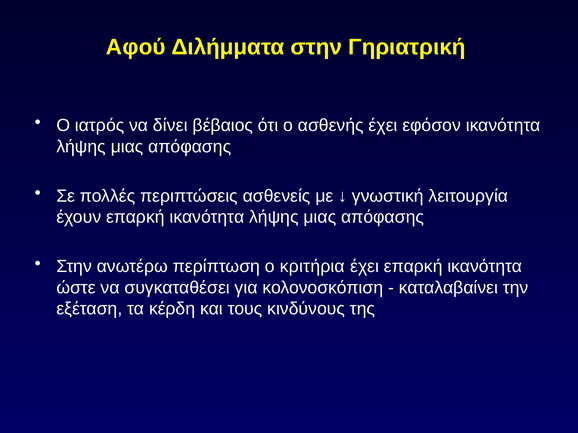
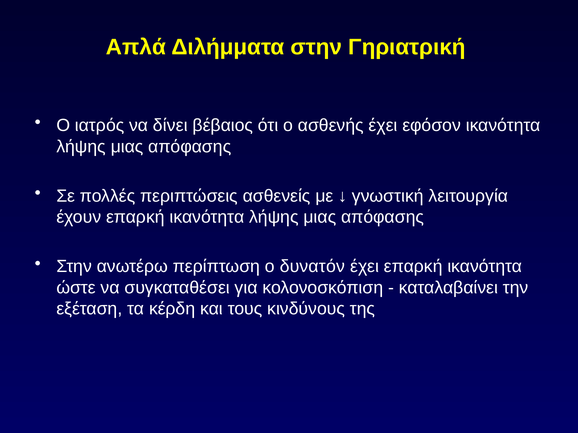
Αφού: Αφού -> Απλά
κριτήρια: κριτήρια -> δυνατόν
